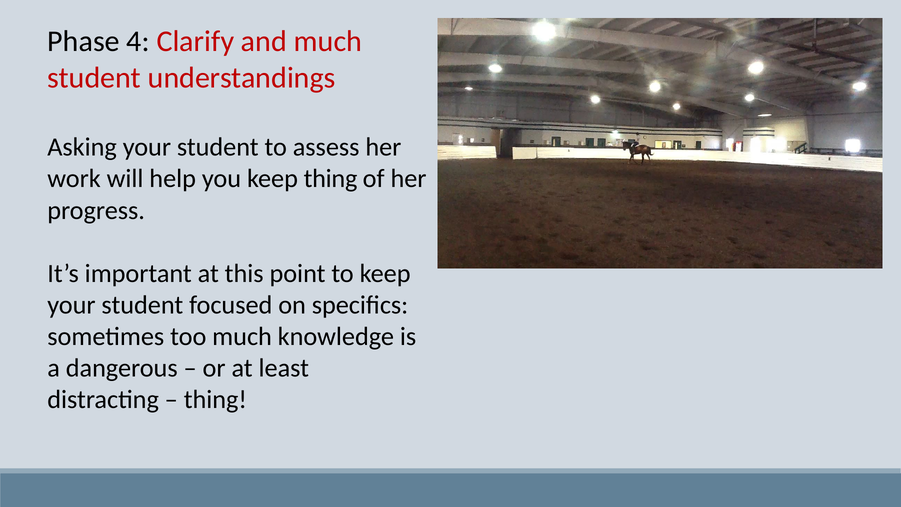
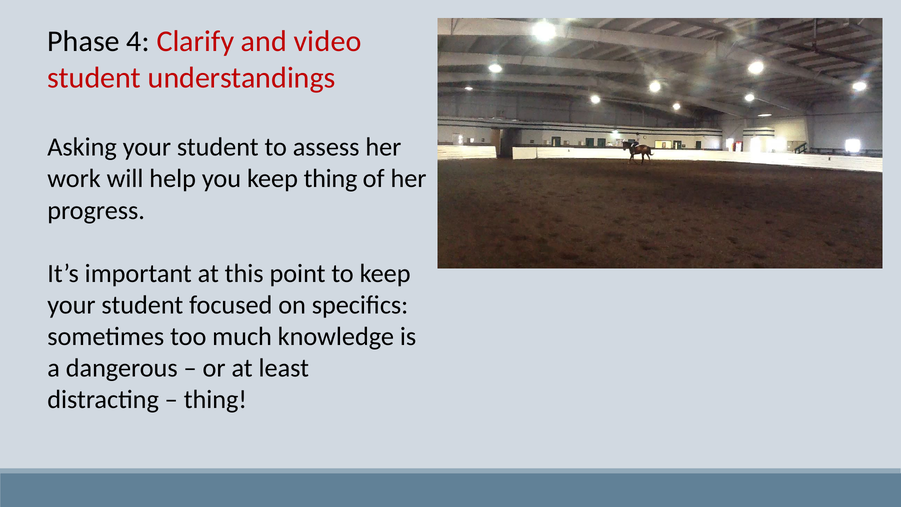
and much: much -> video
